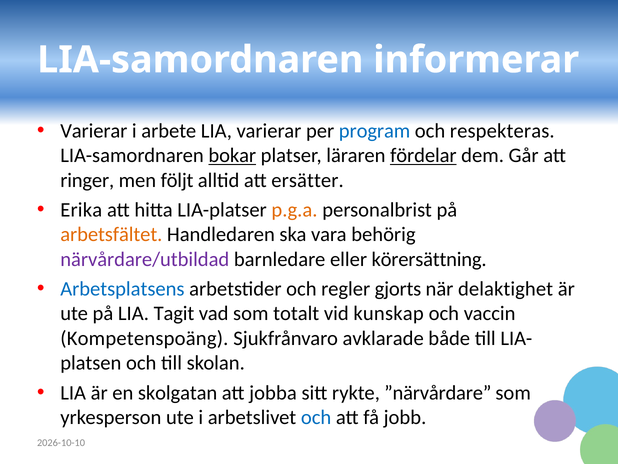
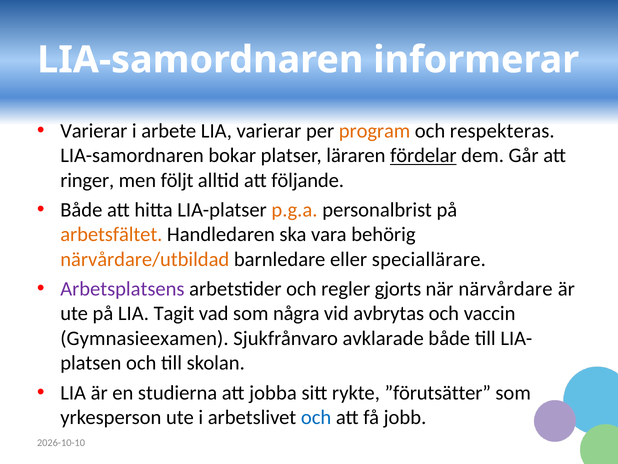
program colour: blue -> orange
bokar underline: present -> none
ersätter: ersätter -> följande
Erika at (81, 210): Erika -> Både
närvårdare/utbildad colour: purple -> orange
körersättning: körersättning -> speciallärare
Arbetsplatsens colour: blue -> purple
delaktighet: delaktighet -> närvårdare
totalt: totalt -> några
kunskap: kunskap -> avbrytas
Kompetenspoäng: Kompetenspoäng -> Gymnasieexamen
skolgatan: skolgatan -> studierna
”närvårdare: ”närvårdare -> ”förutsätter
